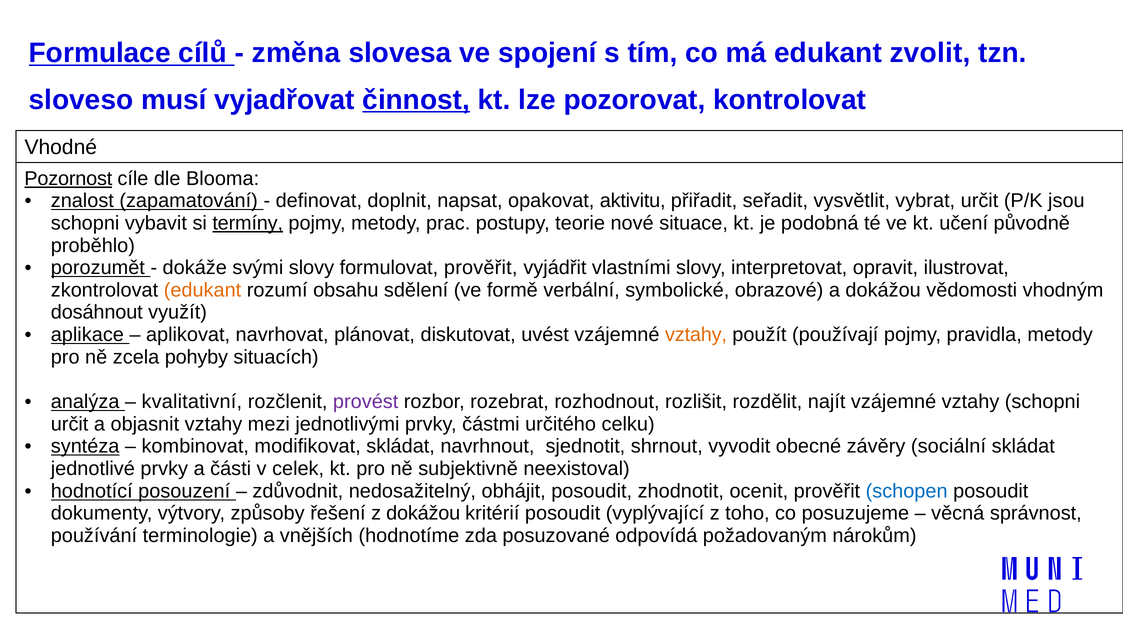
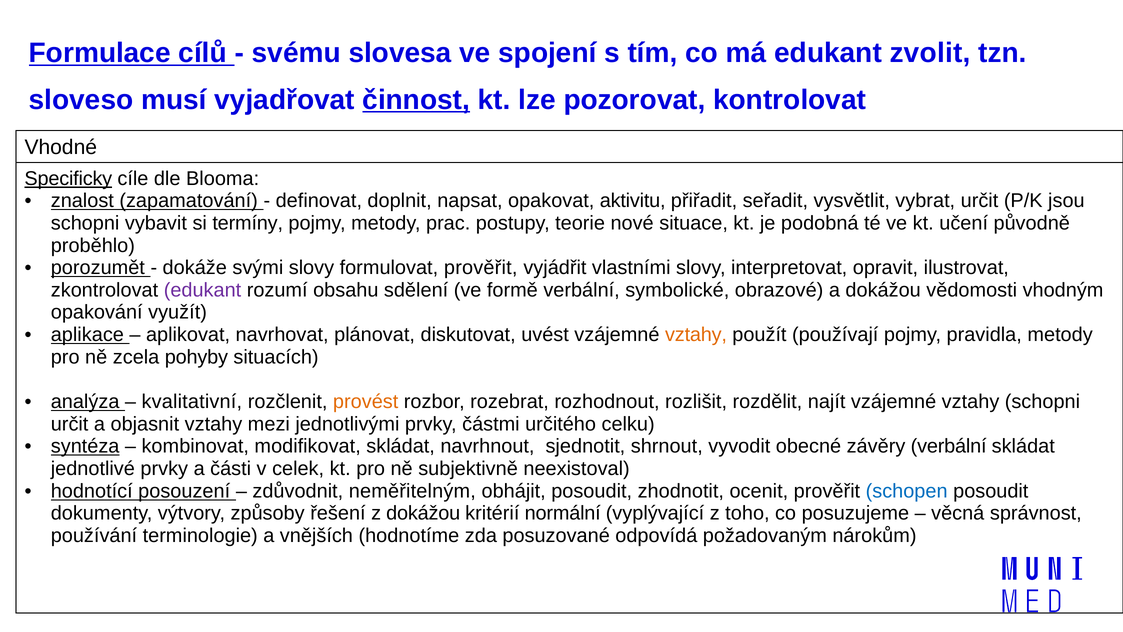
změna: změna -> svému
Pozornost: Pozornost -> Specificky
termíny underline: present -> none
edukant at (203, 290) colour: orange -> purple
dosáhnout: dosáhnout -> opakování
provést colour: purple -> orange
závěry sociální: sociální -> verbální
nedosažitelný: nedosažitelný -> neměřitelným
kritérií posoudit: posoudit -> normální
